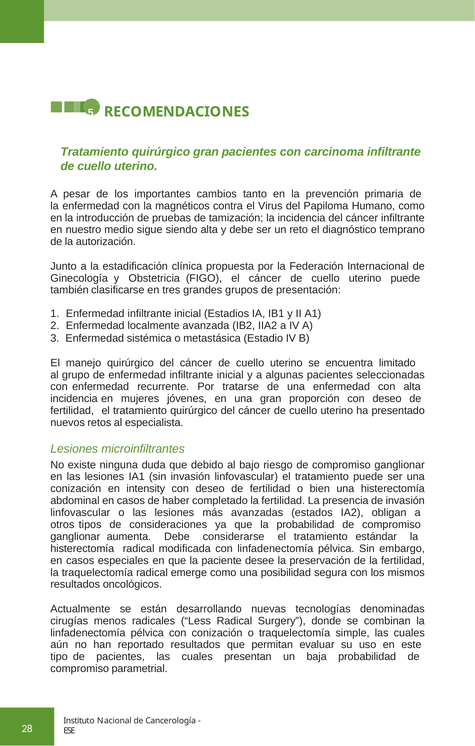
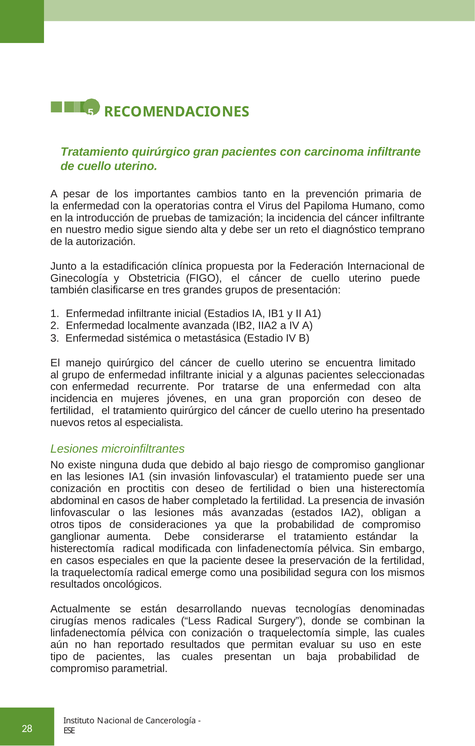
magnéticos: magnéticos -> operatorias
intensity: intensity -> proctitis
